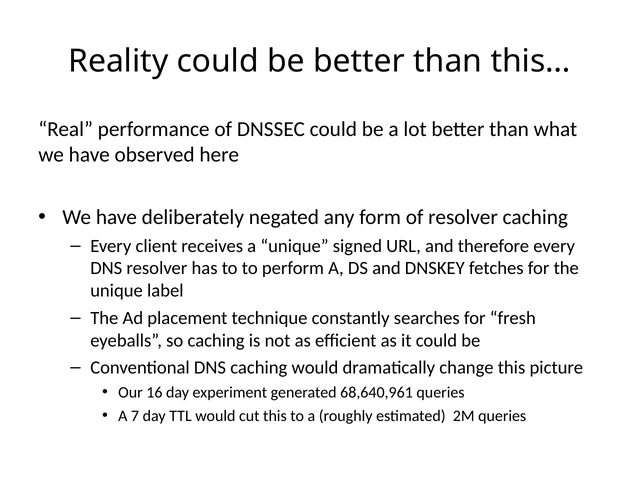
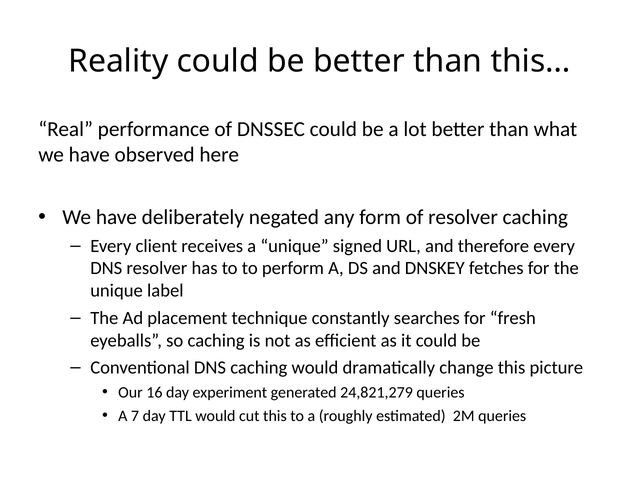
68,640,961: 68,640,961 -> 24,821,279
